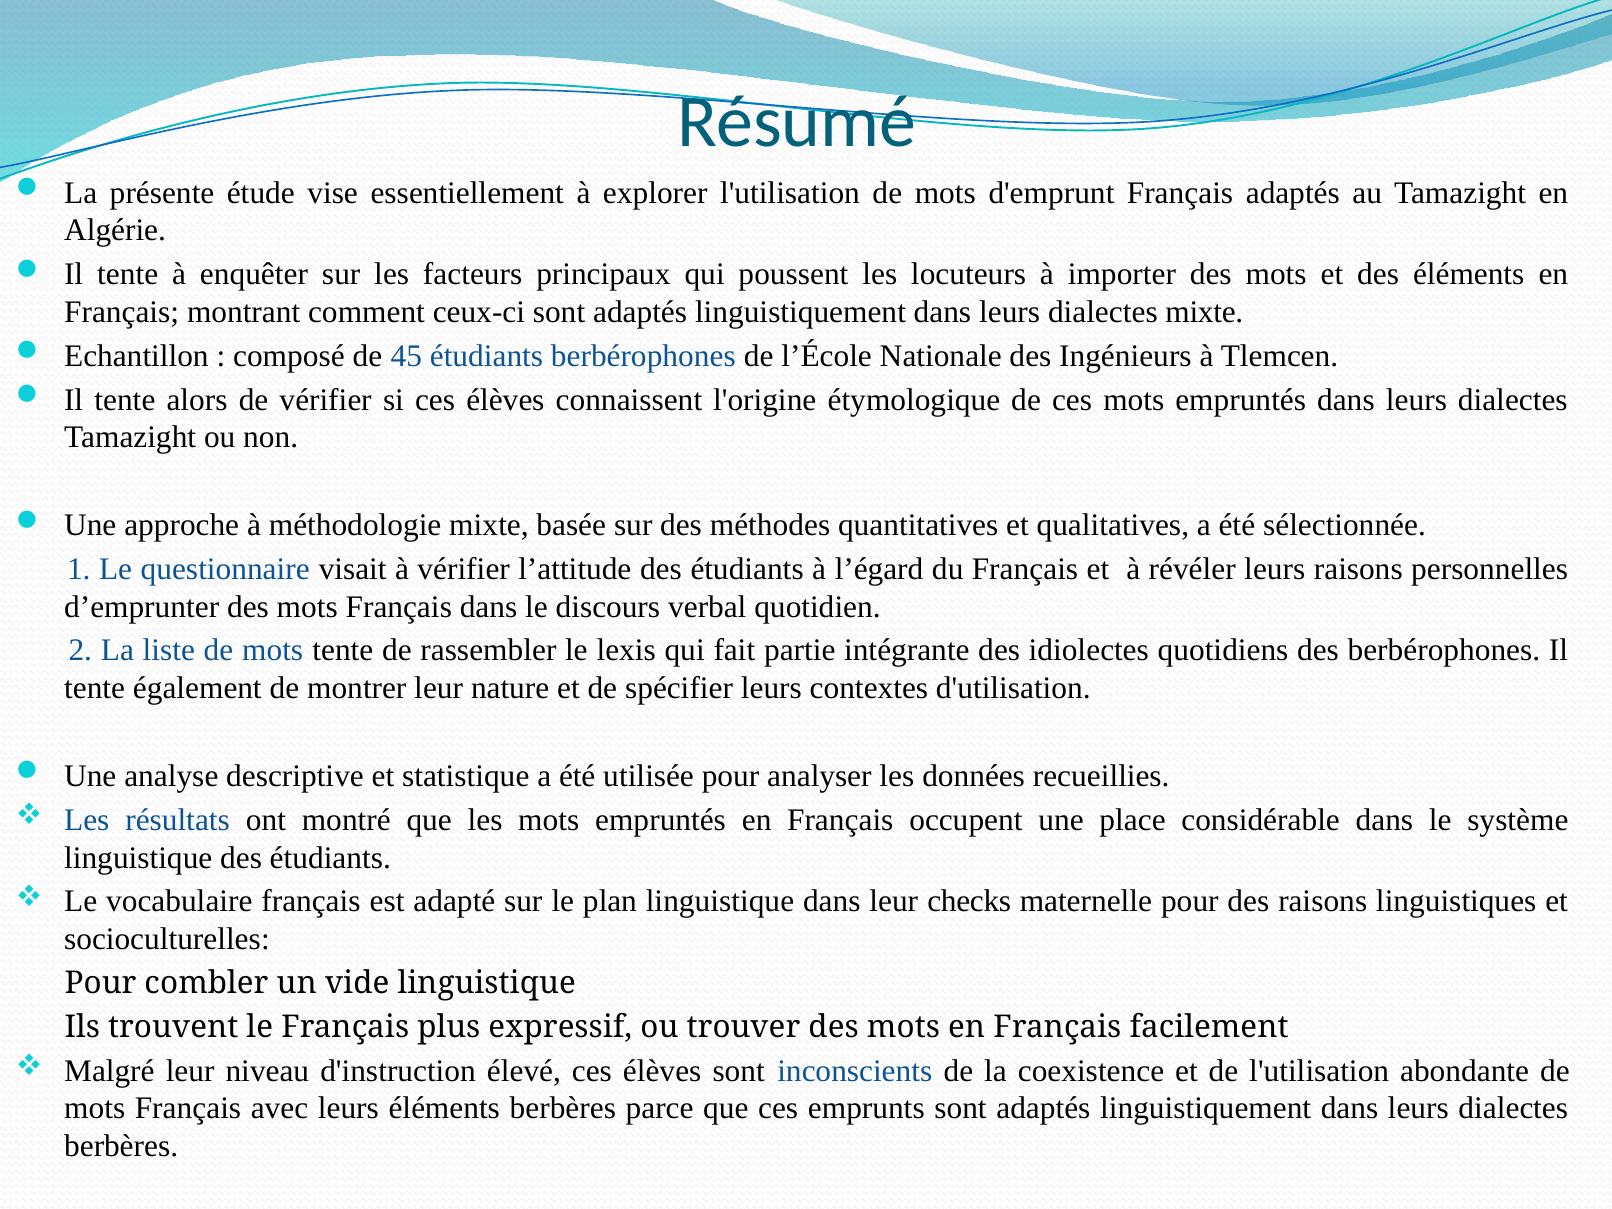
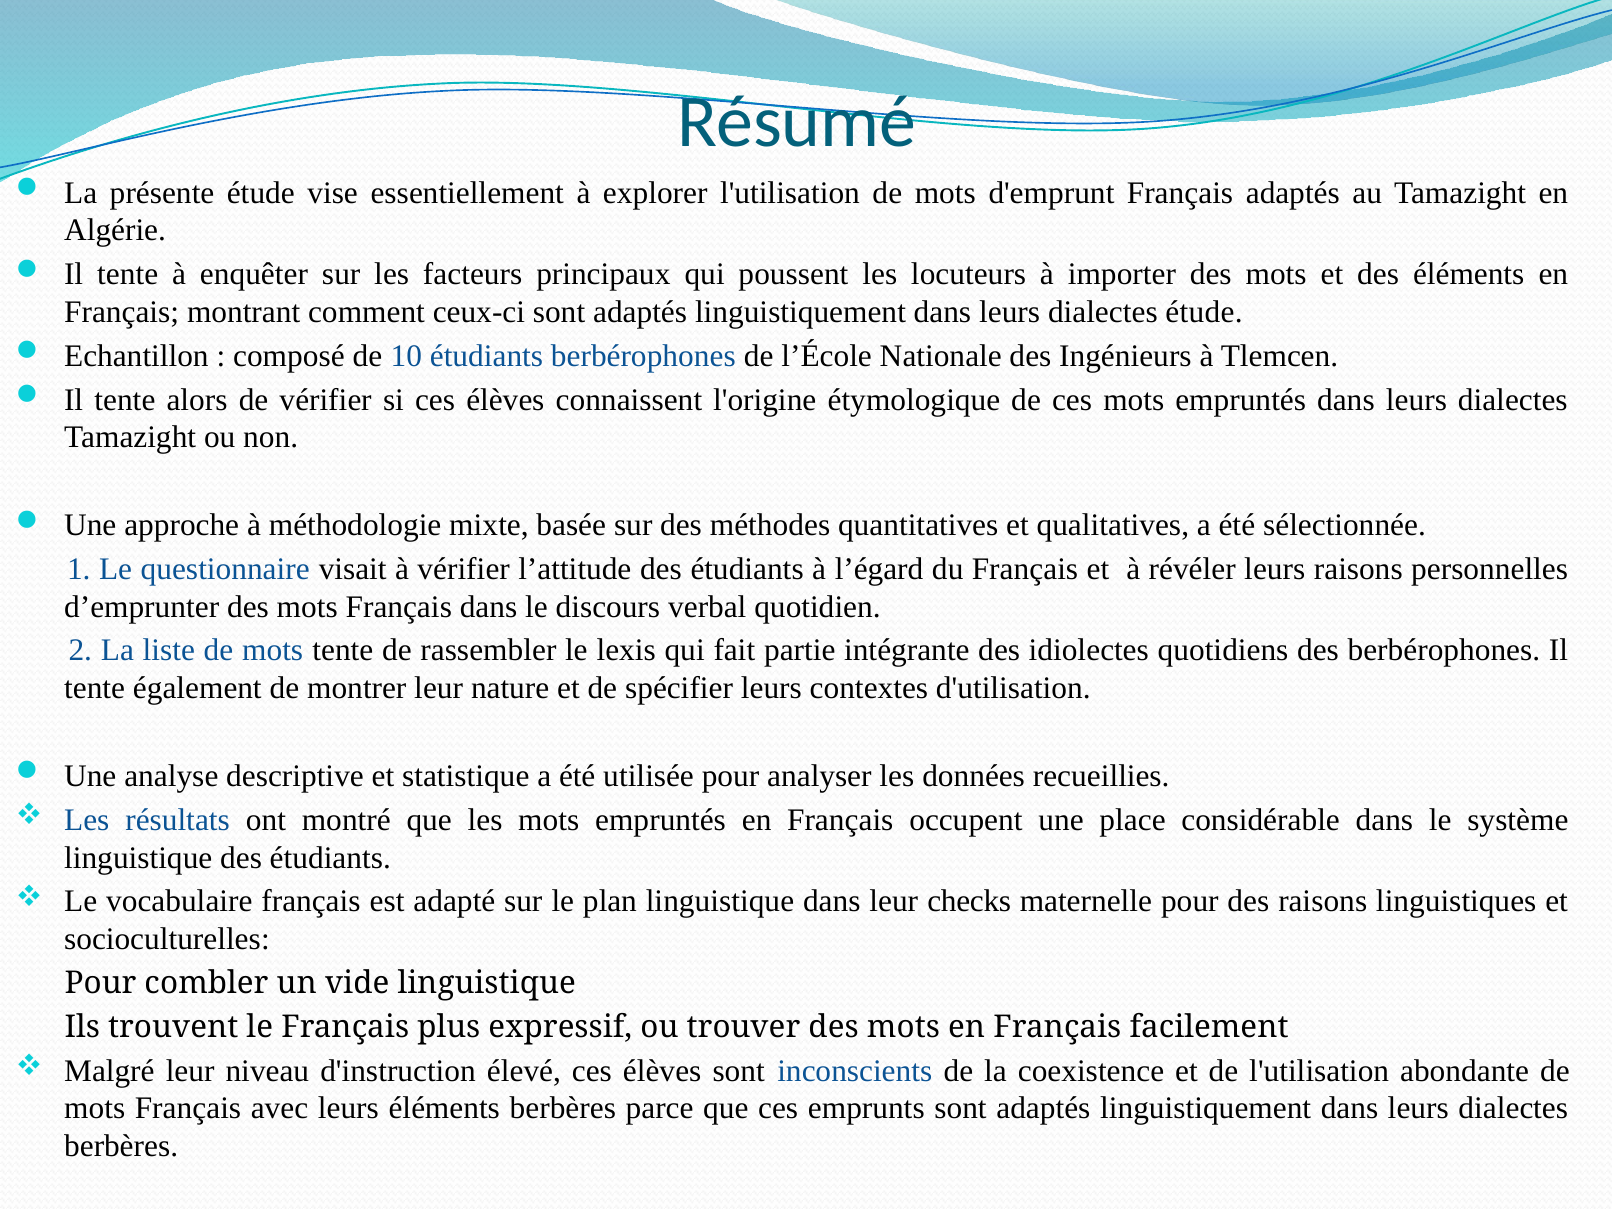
dialectes mixte: mixte -> étude
45: 45 -> 10
